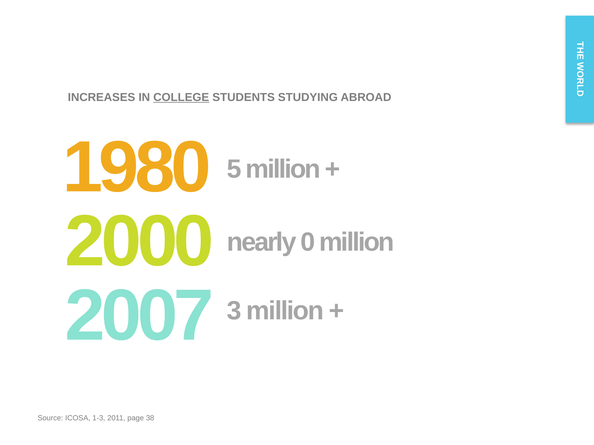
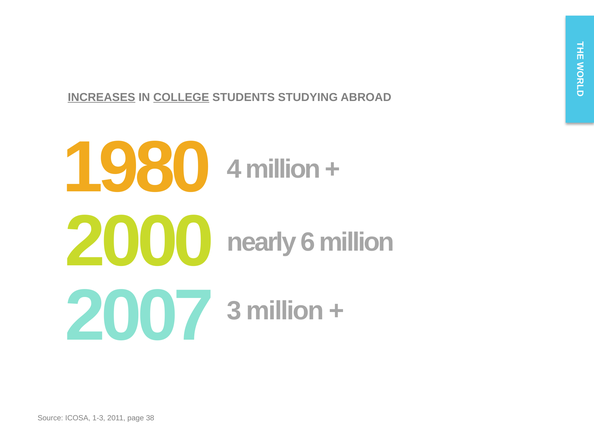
INCREASES underline: none -> present
5: 5 -> 4
0: 0 -> 6
